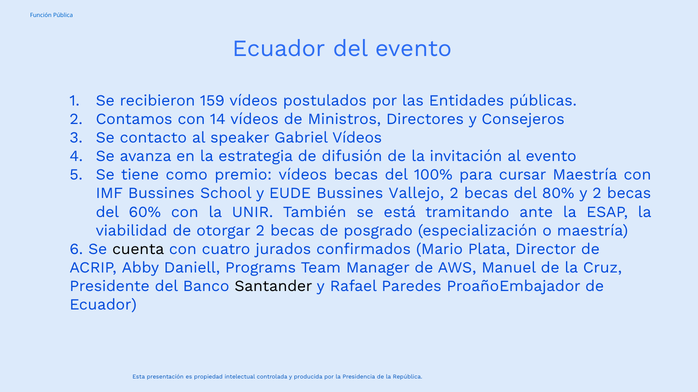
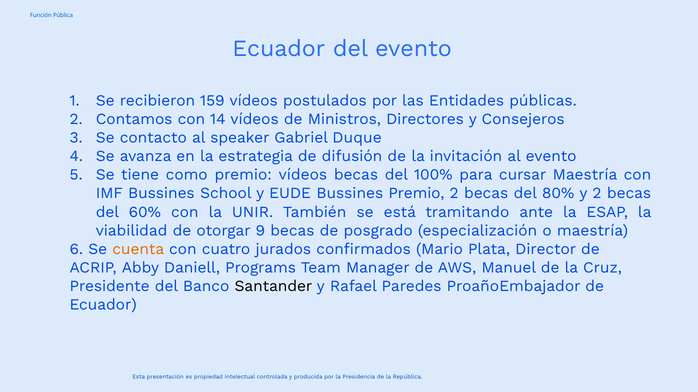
Gabriel Vídeos: Vídeos -> Duque
Bussines Vallejo: Vallejo -> Premio
otorgar 2: 2 -> 9
cuenta colour: black -> orange
